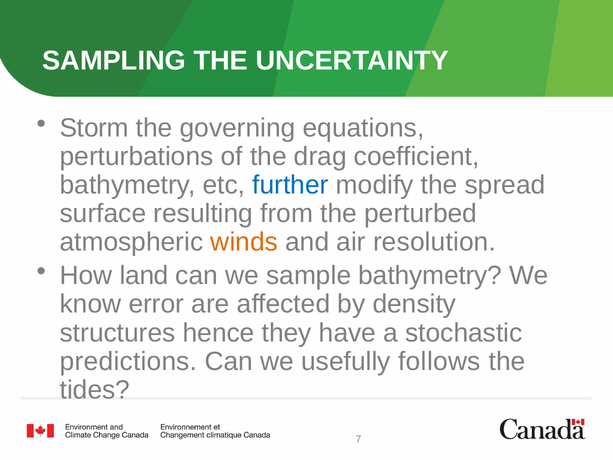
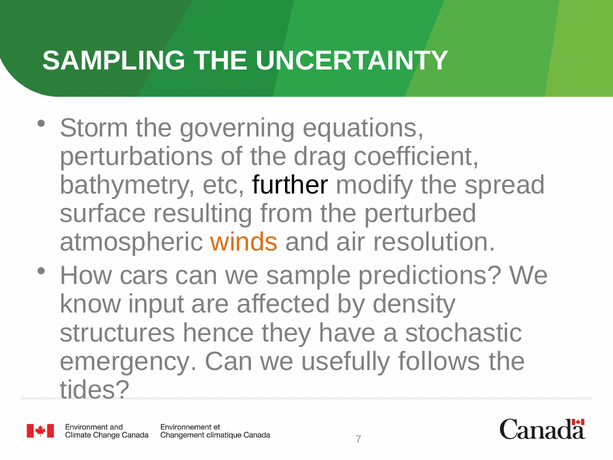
further colour: blue -> black
land: land -> cars
sample bathymetry: bathymetry -> predictions
error: error -> input
predictions: predictions -> emergency
